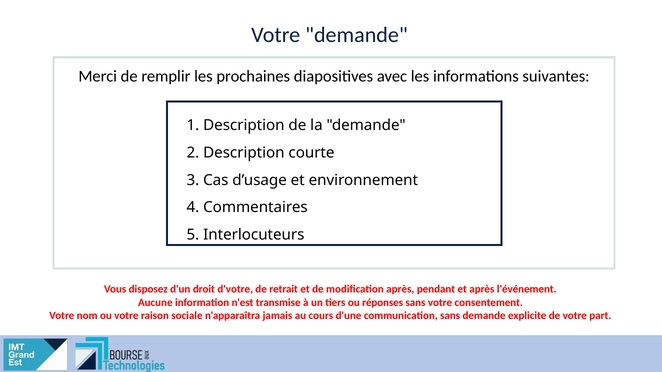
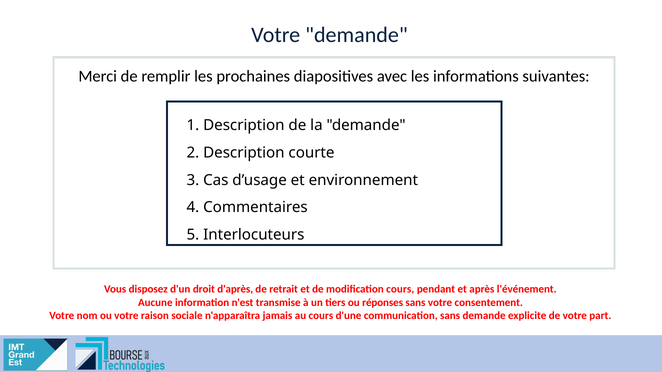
d'votre: d'votre -> d'après
modification après: après -> cours
